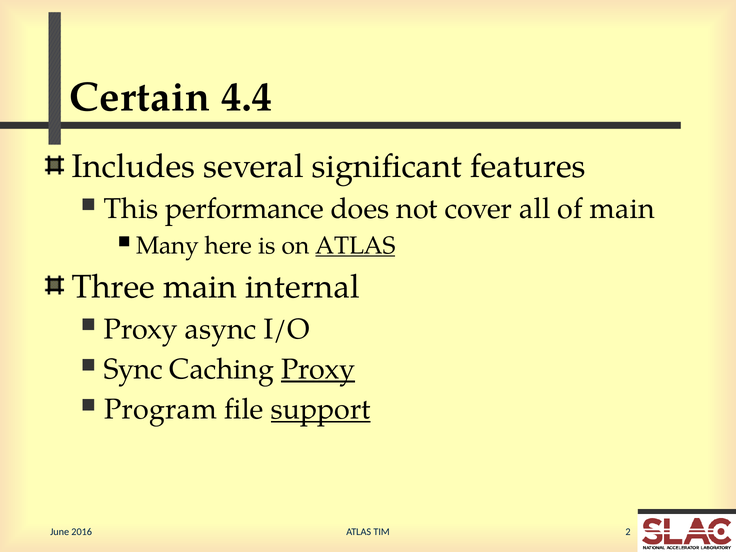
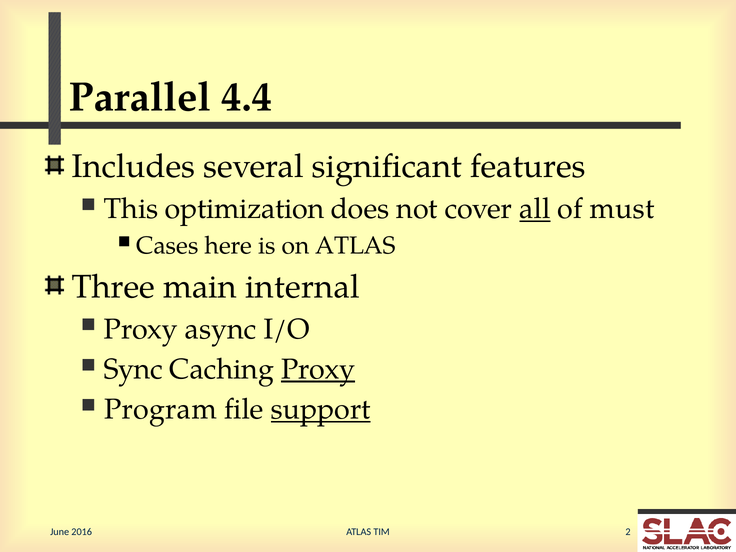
Certain: Certain -> Parallel
performance: performance -> optimization
all underline: none -> present
of main: main -> must
Many: Many -> Cases
ATLAS at (355, 245) underline: present -> none
